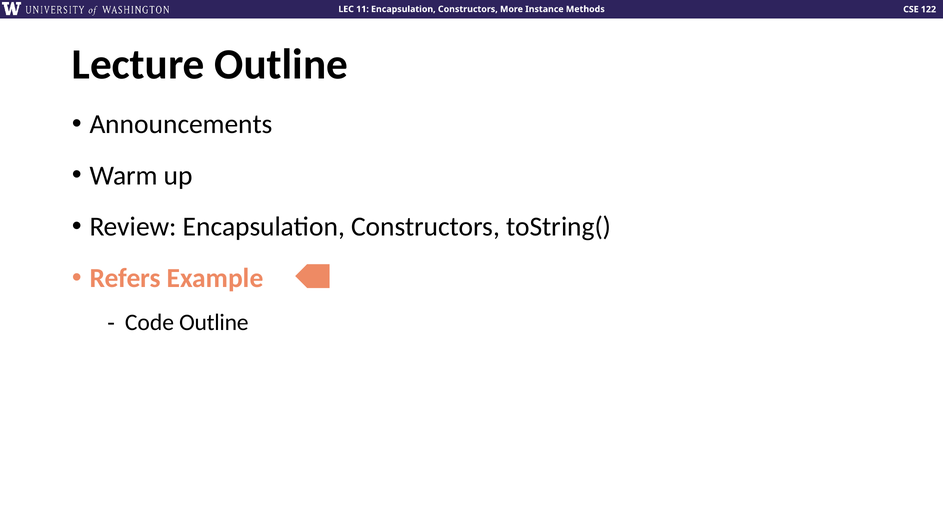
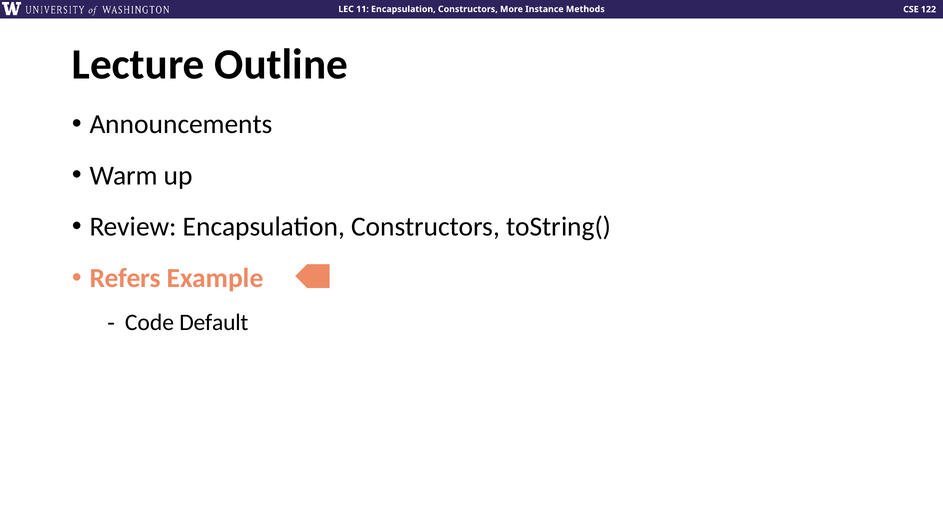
Code Outline: Outline -> Default
